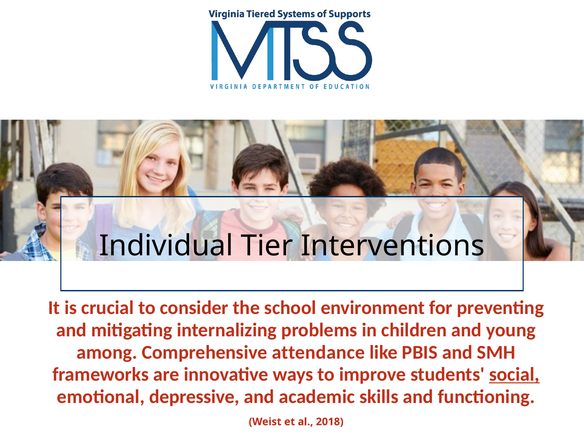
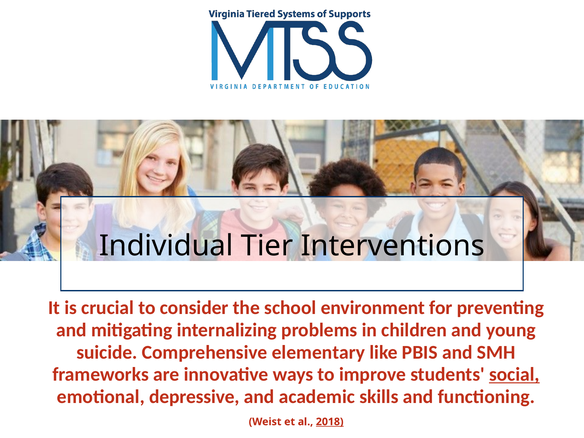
among: among -> suicide
attendance: attendance -> elementary
2018 underline: none -> present
